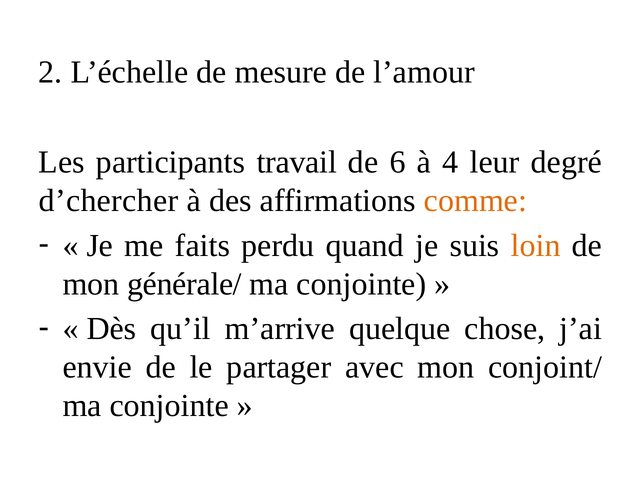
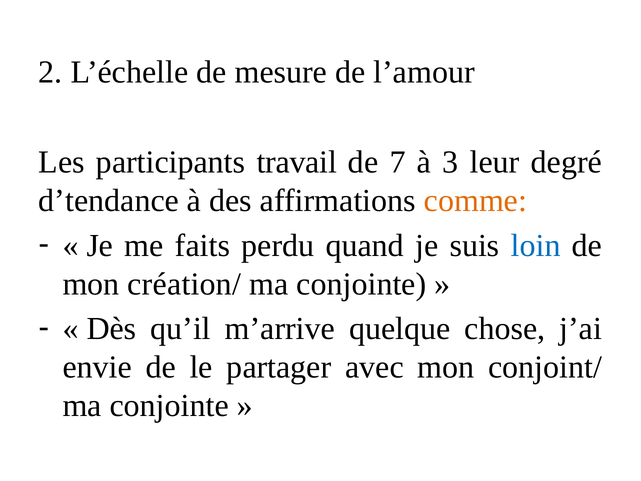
6: 6 -> 7
4: 4 -> 3
d’chercher: d’chercher -> d’tendance
loin colour: orange -> blue
générale/: générale/ -> création/
